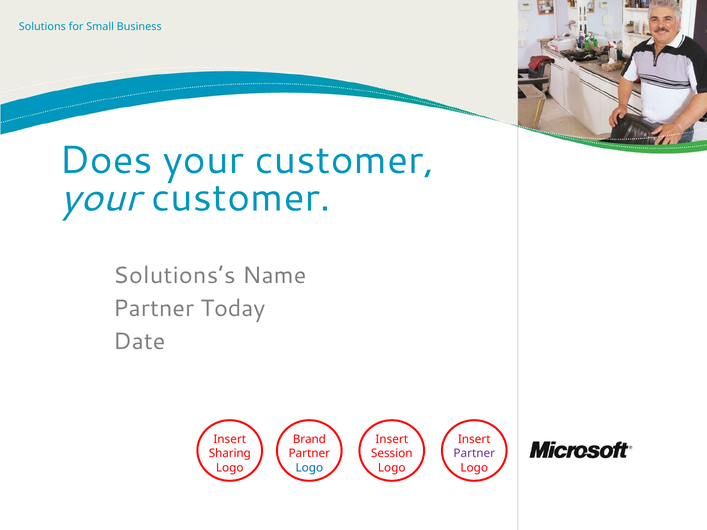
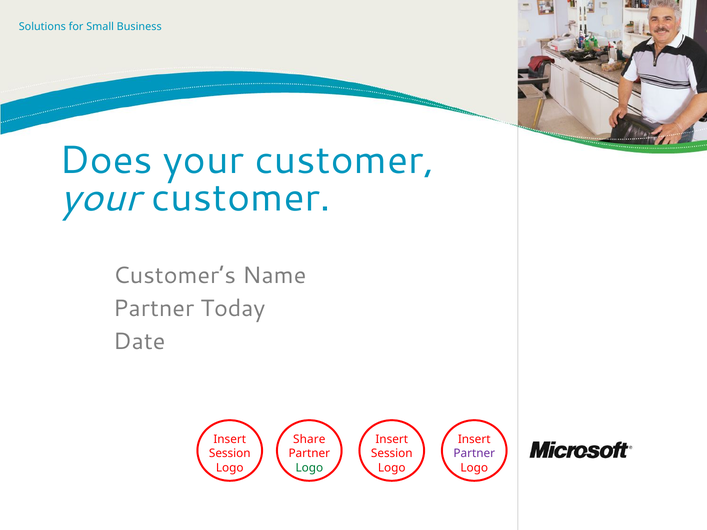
Solutions’s: Solutions’s -> Customer’s
Brand: Brand -> Share
Sharing at (230, 454): Sharing -> Session
Logo at (309, 468) colour: blue -> green
